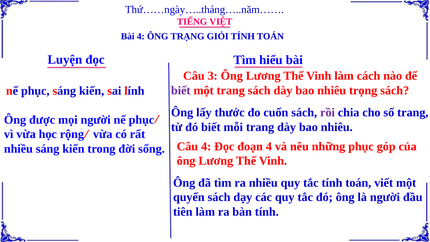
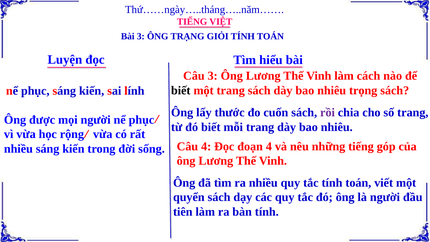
Bài 4: 4 -> 3
biết at (181, 90) colour: purple -> black
những phục: phục -> tiếng
